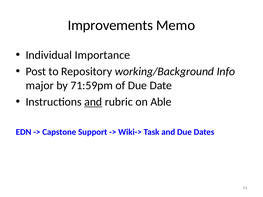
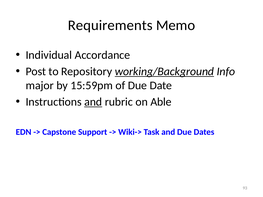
Improvements: Improvements -> Requirements
Importance: Importance -> Accordance
working/Background underline: none -> present
71:59pm: 71:59pm -> 15:59pm
